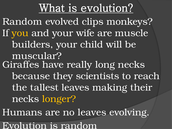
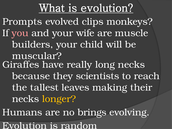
Random at (22, 22): Random -> Prompts
you colour: yellow -> pink
no leaves: leaves -> brings
